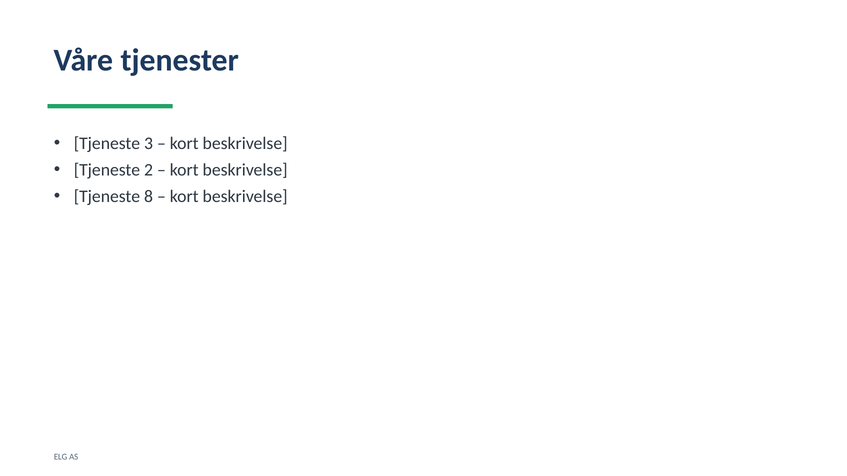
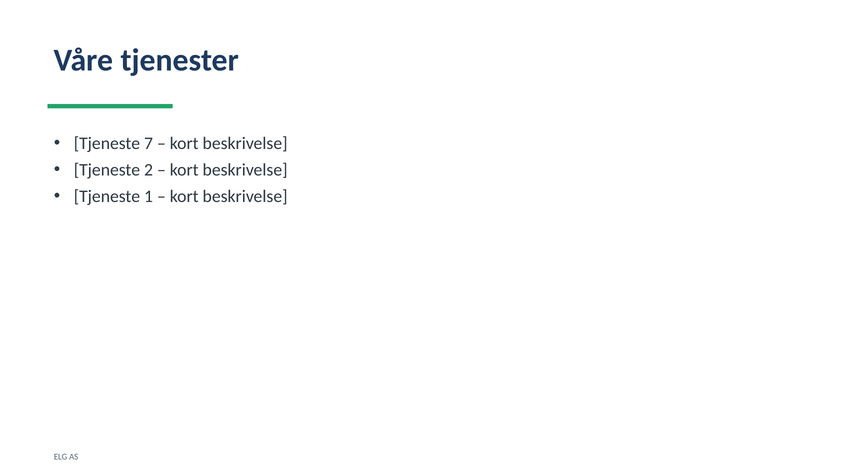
3: 3 -> 7
8: 8 -> 1
